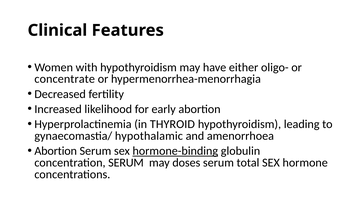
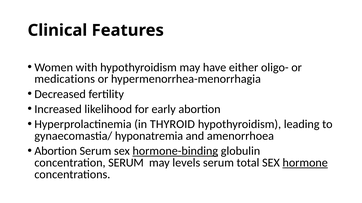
concentrate: concentrate -> medications
hypothalamic: hypothalamic -> hyponatremia
doses: doses -> levels
hormone underline: none -> present
